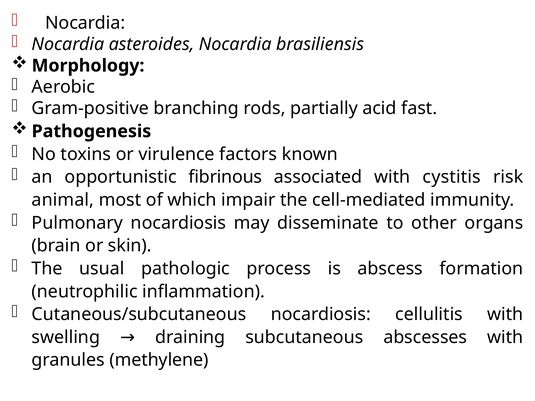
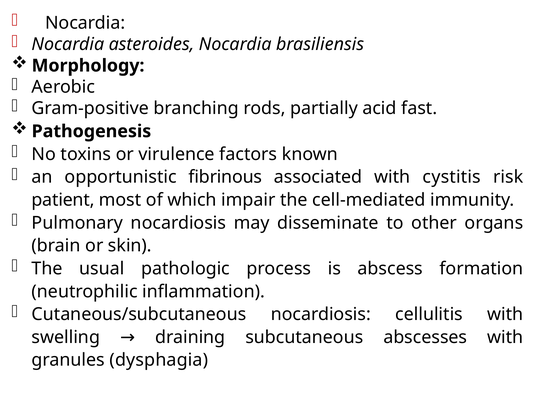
animal: animal -> patient
methylene: methylene -> dysphagia
